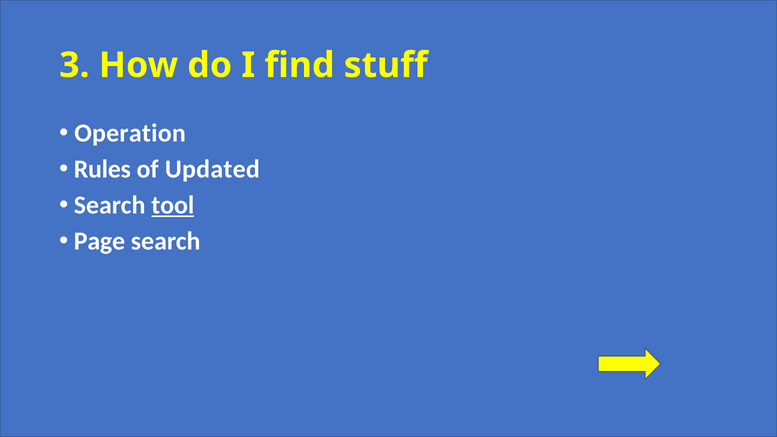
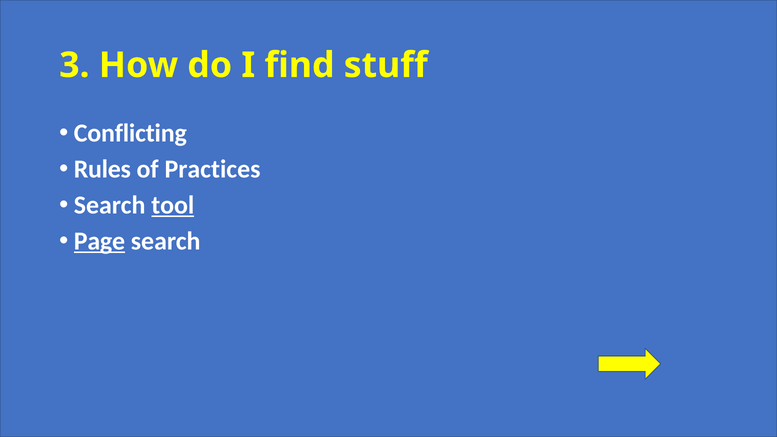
Operation: Operation -> Conflicting
Updated: Updated -> Practices
Page underline: none -> present
